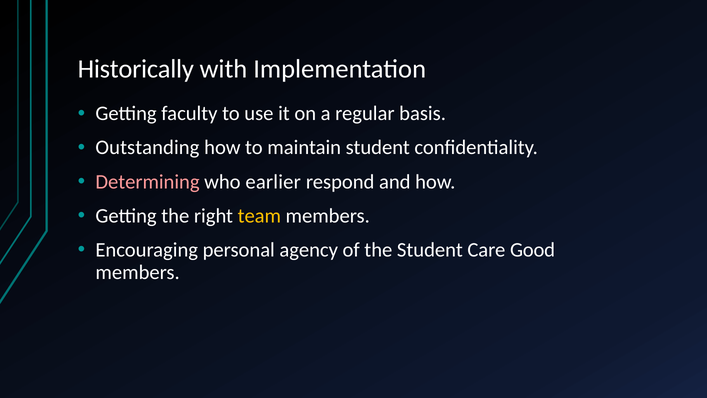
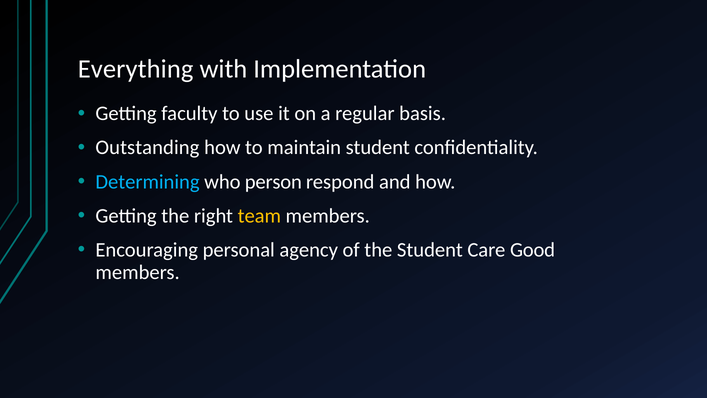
Historically: Historically -> Everything
Determining colour: pink -> light blue
earlier: earlier -> person
